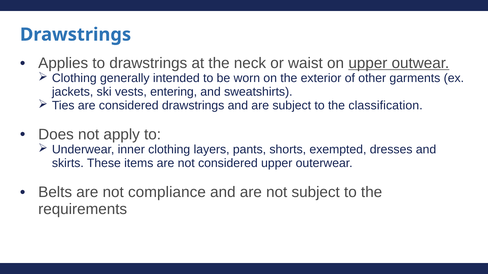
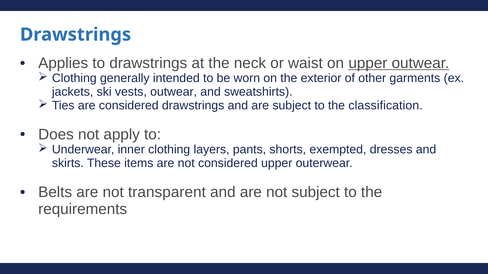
vests entering: entering -> outwear
compliance: compliance -> transparent
